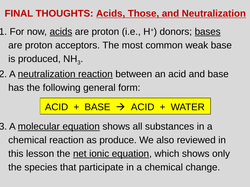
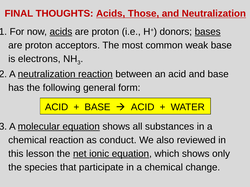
produced: produced -> electrons
produce: produce -> conduct
